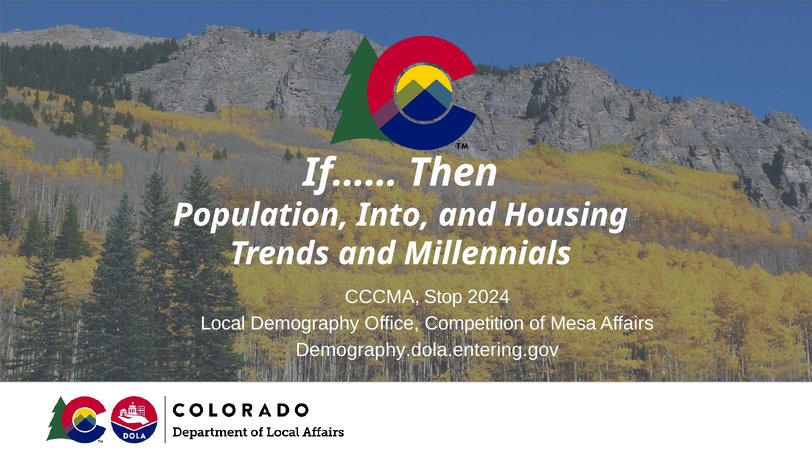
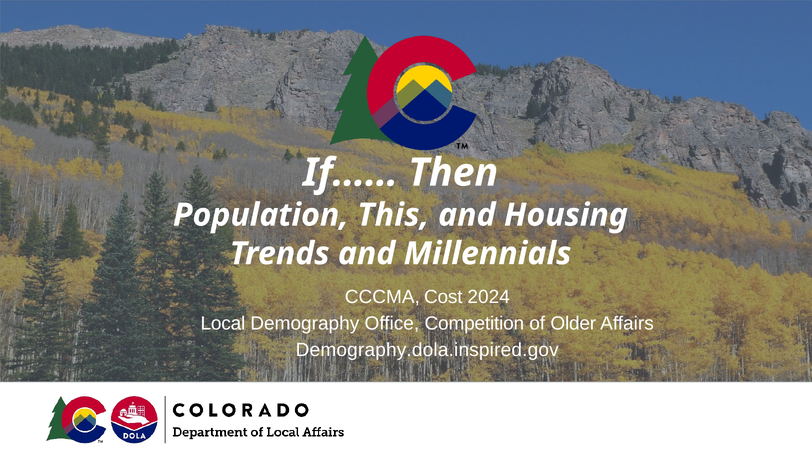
Into: Into -> This
Stop: Stop -> Cost
Mesa: Mesa -> Older
Demography.dola.entering.gov: Demography.dola.entering.gov -> Demography.dola.inspired.gov
